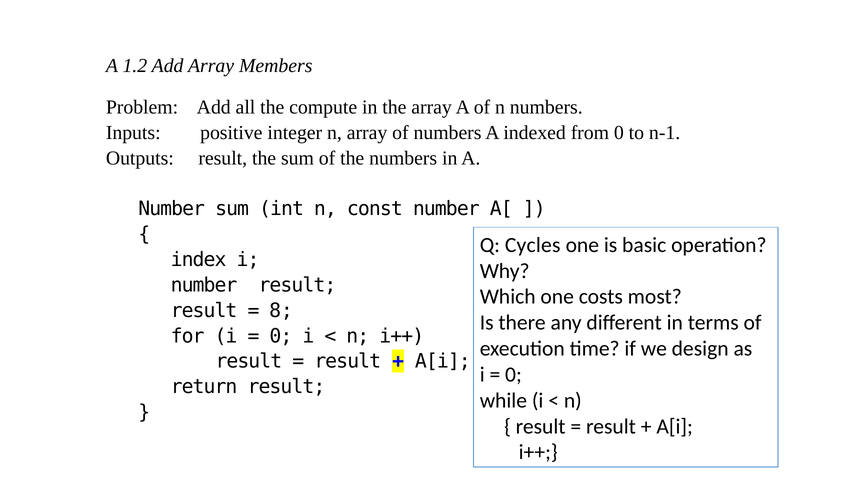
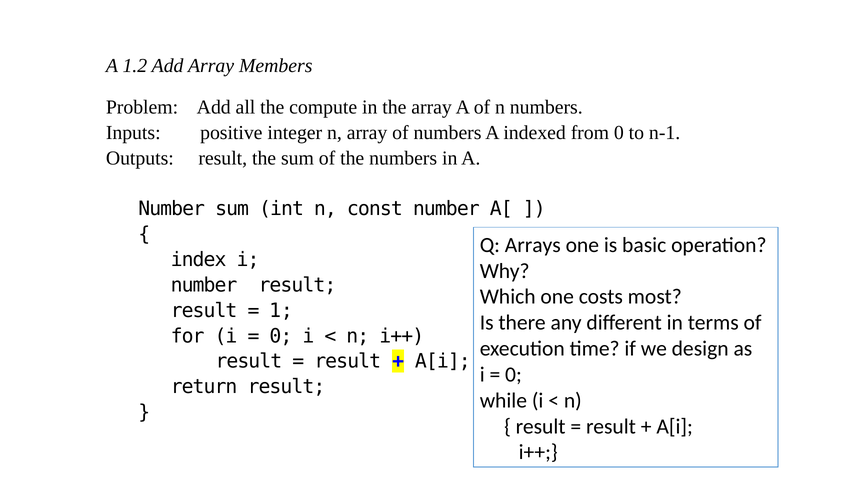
Cycles: Cycles -> Arrays
8: 8 -> 1
